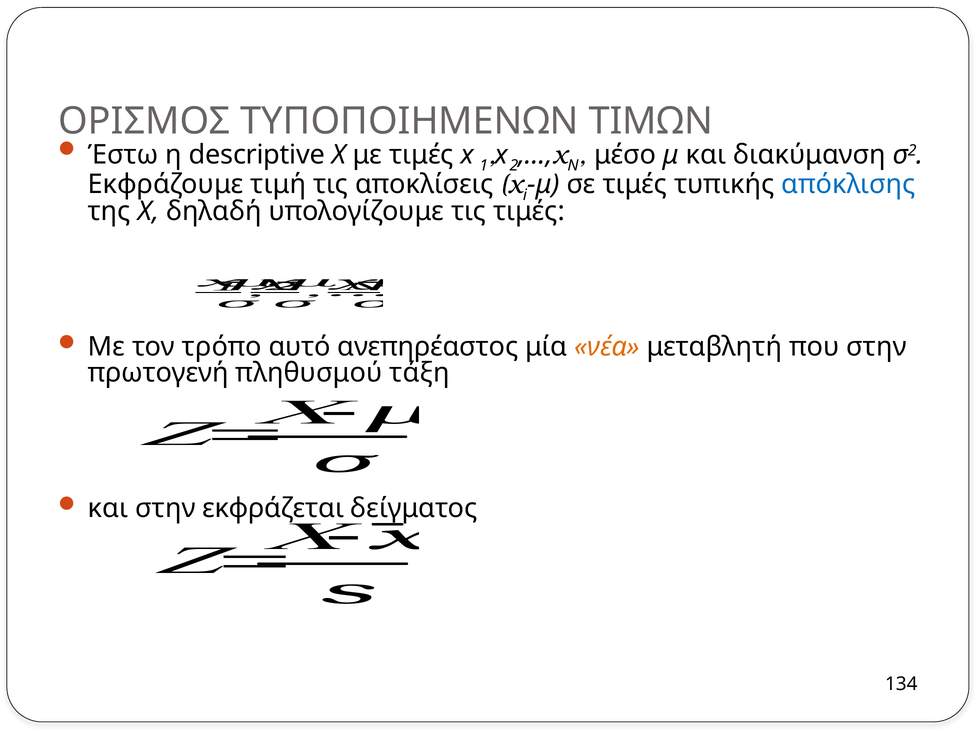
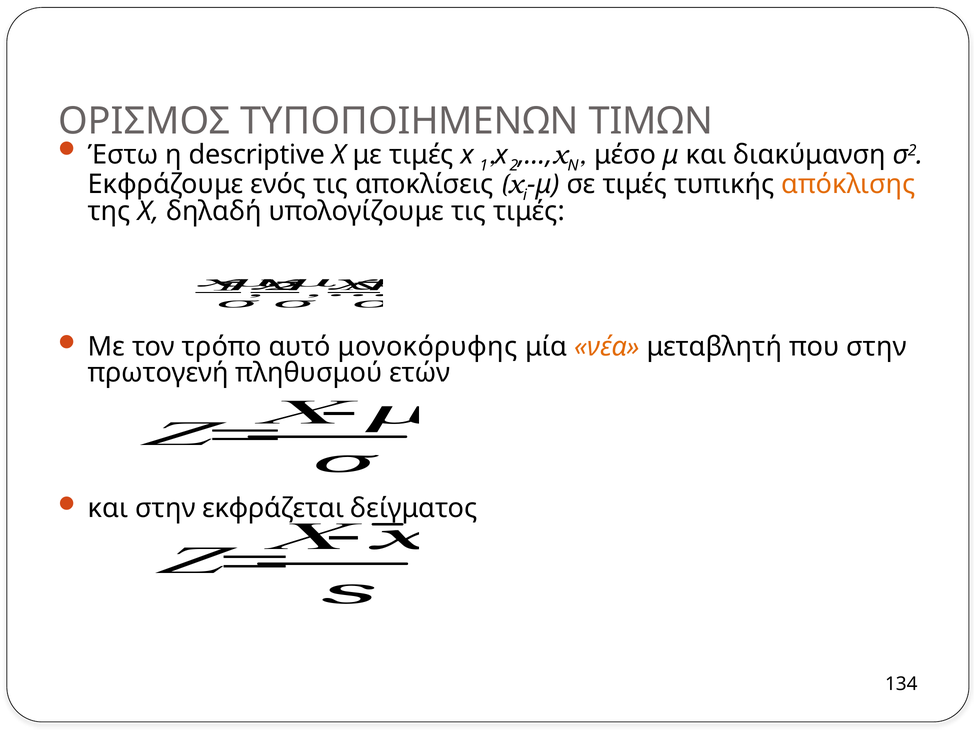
τιμή: τιμή -> ενός
απόκλισης colour: blue -> orange
ανεπηρέαστος: ανεπηρέαστος -> μονοκόρυφης
τάξη: τάξη -> ετών
